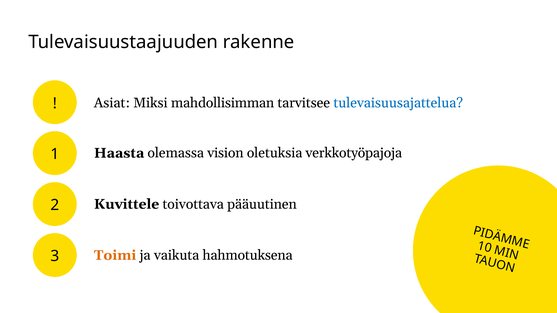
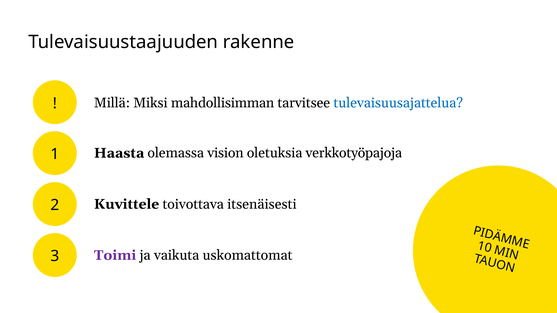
Asiat: Asiat -> Millä
pääuutinen: pääuutinen -> itsenäisesti
Toimi colour: orange -> purple
hahmotuksena: hahmotuksena -> uskomattomat
